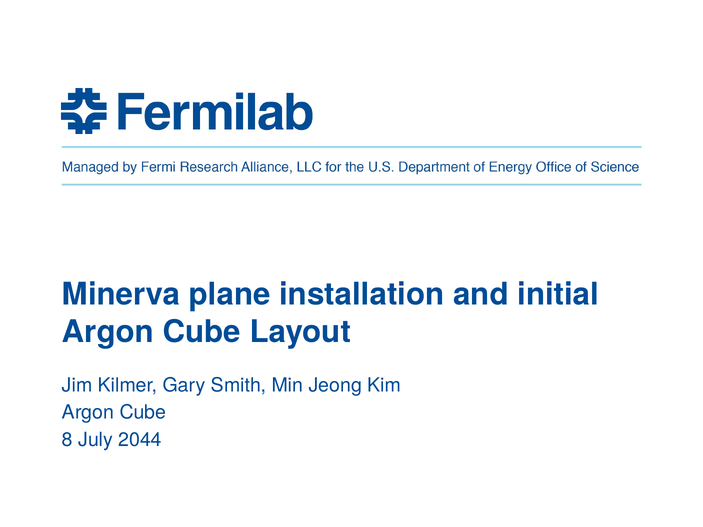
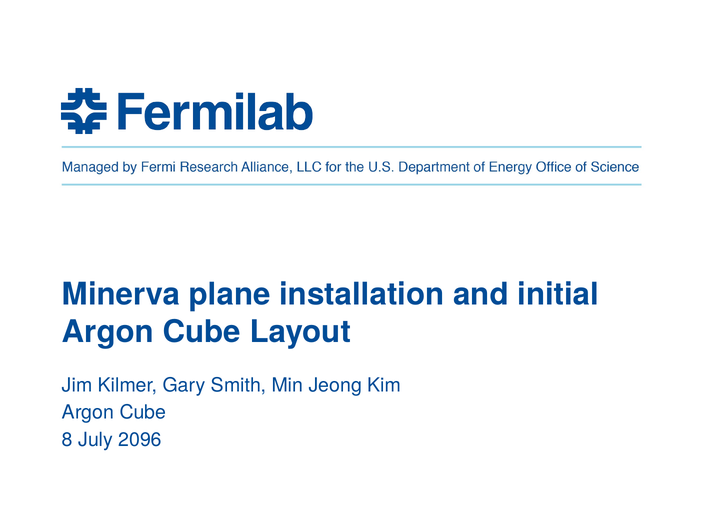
2044: 2044 -> 2096
